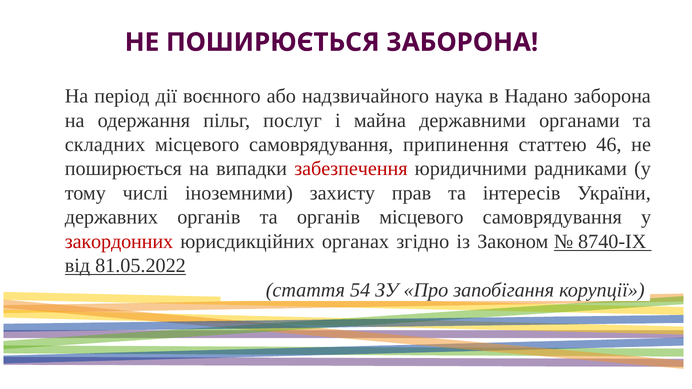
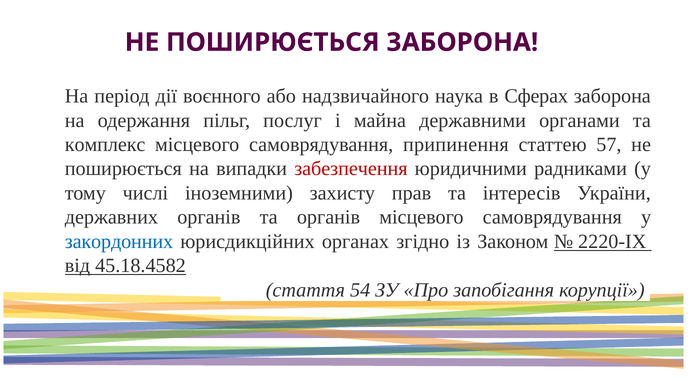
Надано: Надано -> Сферах
складних: складних -> комплекс
46: 46 -> 57
закордонних colour: red -> blue
8740-IX: 8740-IX -> 2220-IX
81.05.2022: 81.05.2022 -> 45.18.4582
